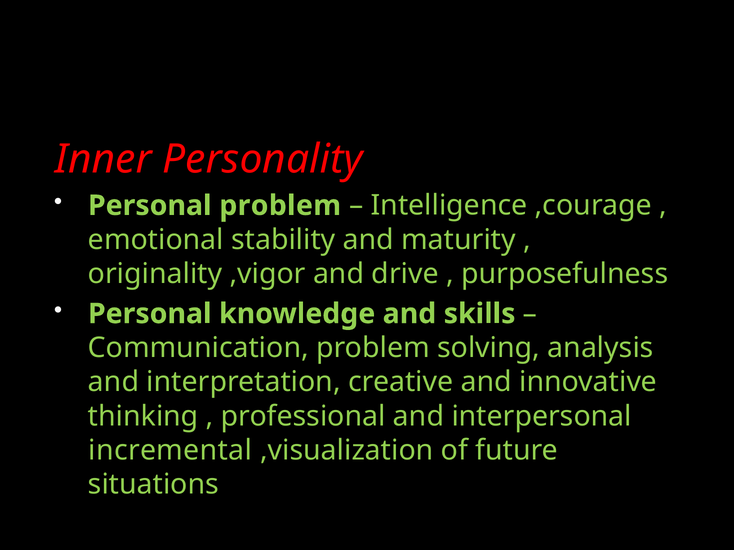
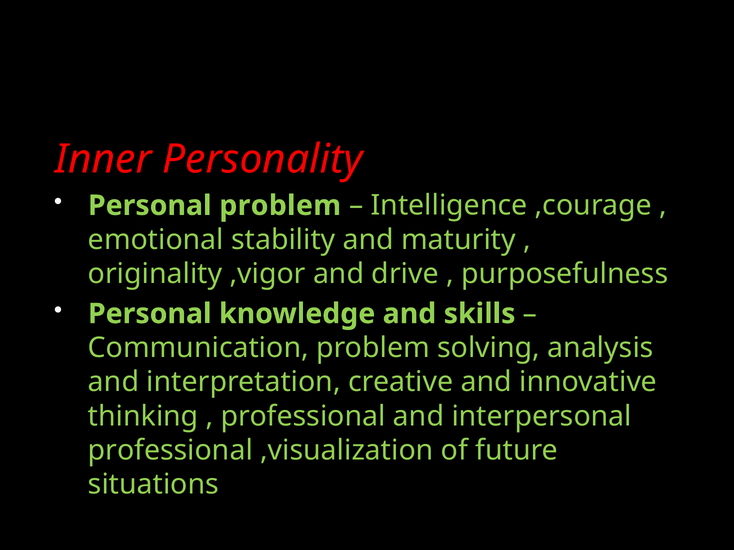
incremental at (170, 451): incremental -> professional
